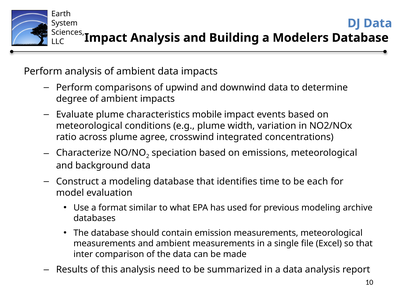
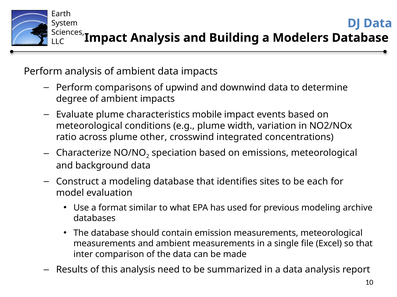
agree: agree -> other
time: time -> sites
